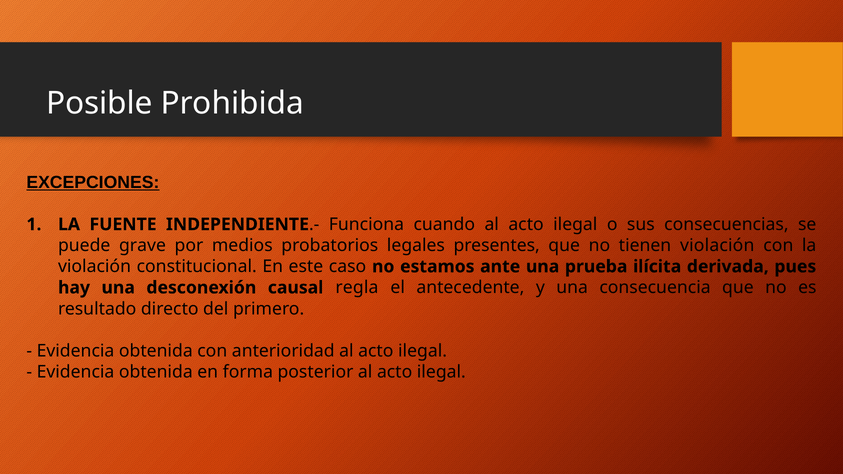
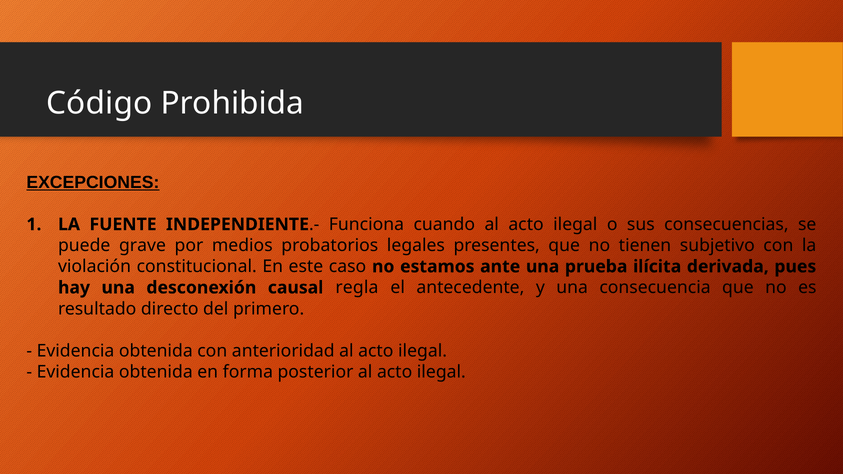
Posible: Posible -> Código
tienen violación: violación -> subjetivo
